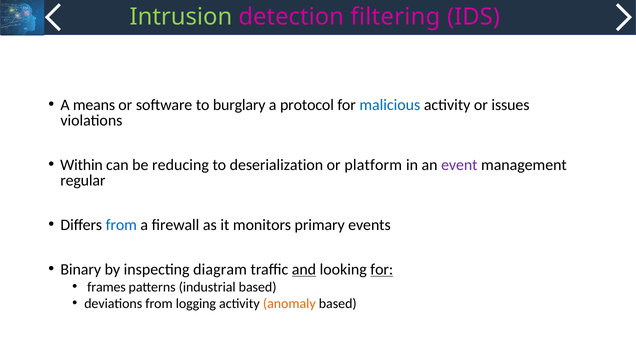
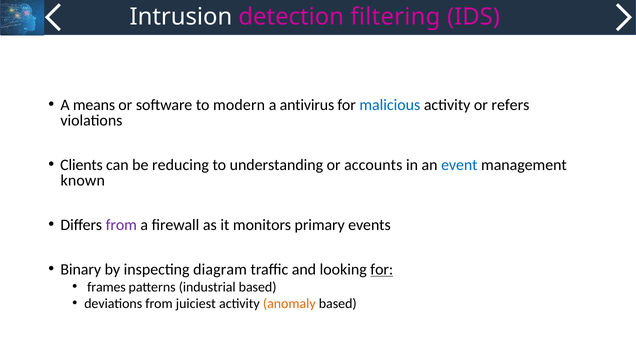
Intrusion colour: light green -> white
burglary: burglary -> modern
protocol: protocol -> antivirus
issues: issues -> refers
Within: Within -> Clients
deserialization: deserialization -> understanding
platform: platform -> accounts
event colour: purple -> blue
regular: regular -> known
from at (121, 225) colour: blue -> purple
and underline: present -> none
logging: logging -> juiciest
